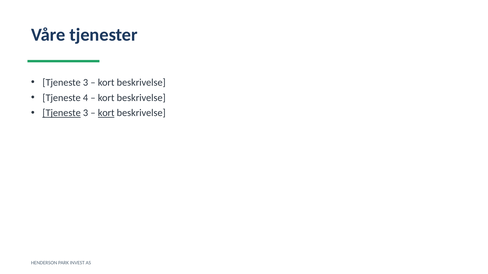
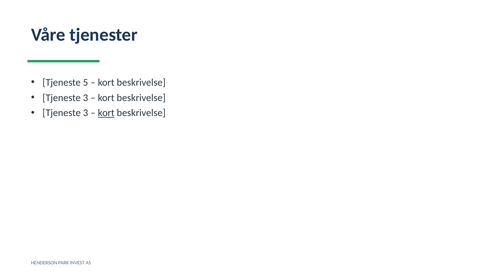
3 at (86, 83): 3 -> 5
4 at (86, 98): 4 -> 3
Tjeneste at (62, 113) underline: present -> none
